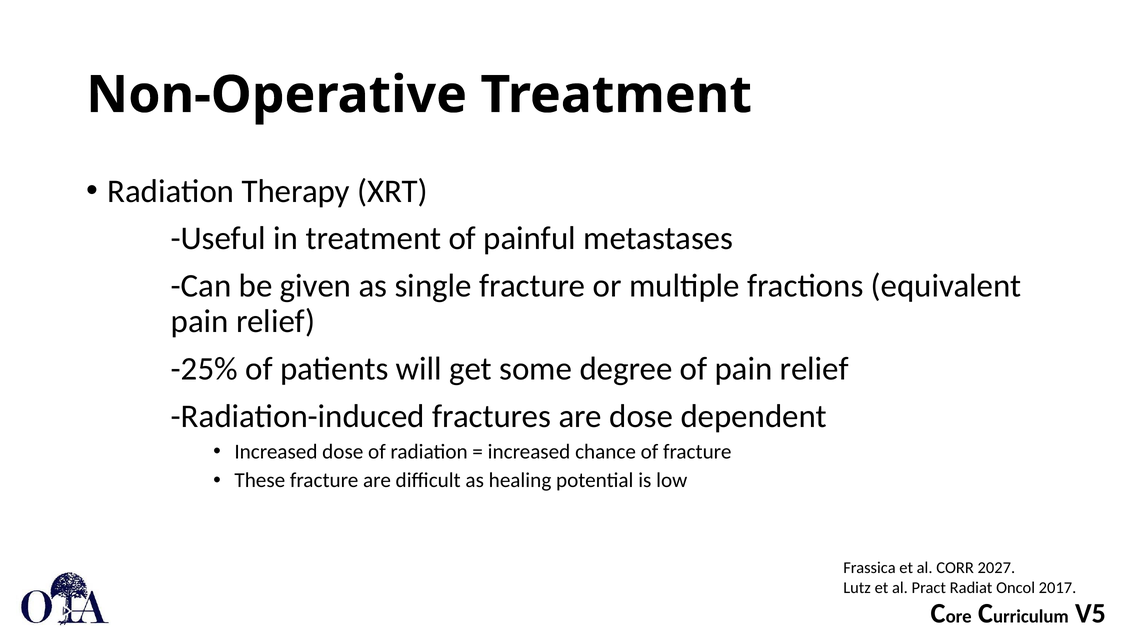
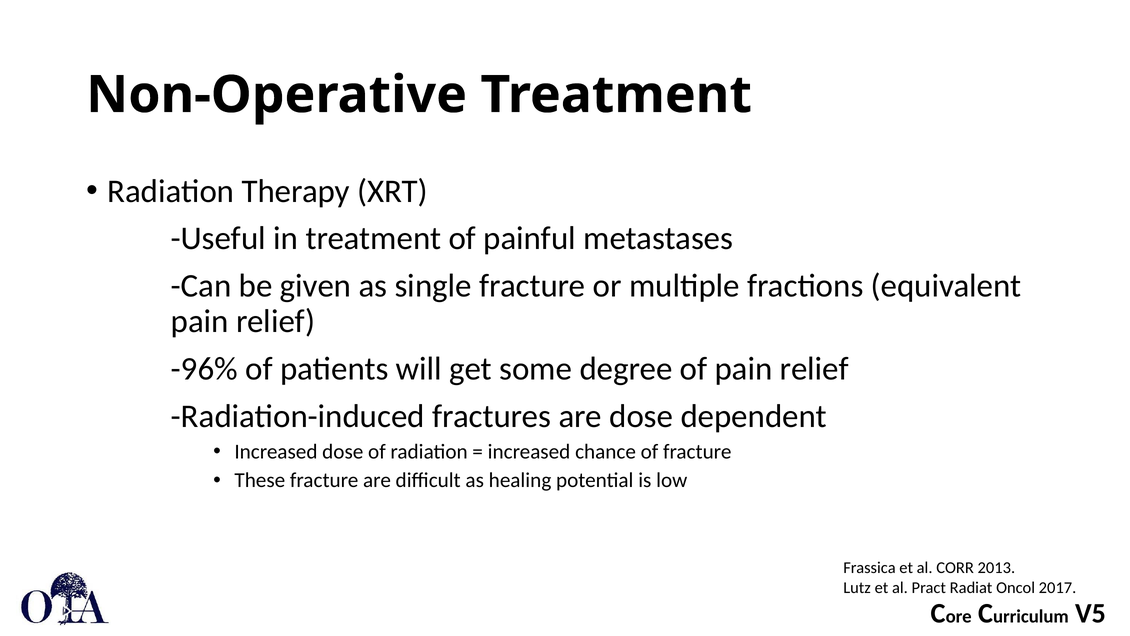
-25%: -25% -> -96%
2027: 2027 -> 2013
